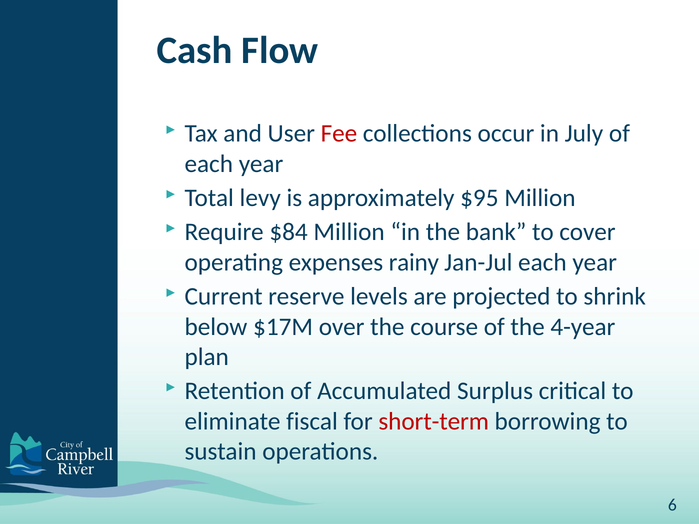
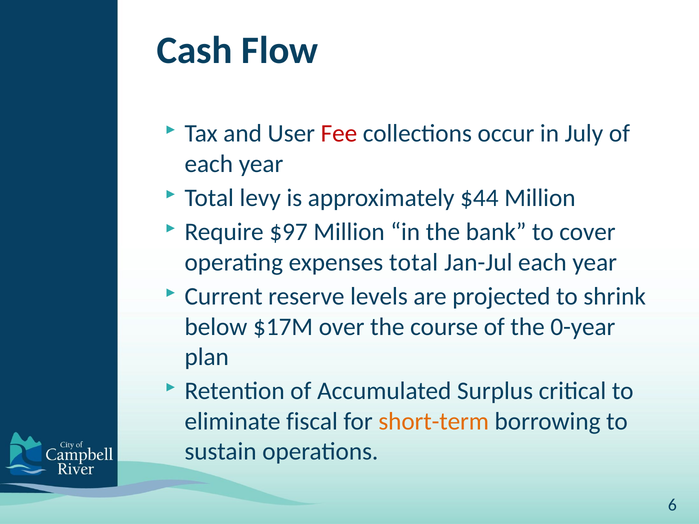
$95: $95 -> $44
$84: $84 -> $97
expenses rainy: rainy -> total
4-year: 4-year -> 0-year
short-term colour: red -> orange
